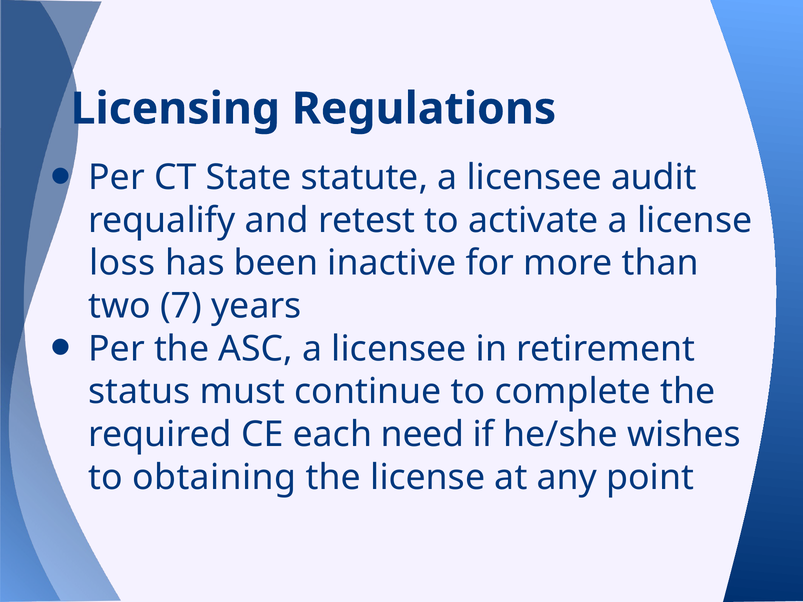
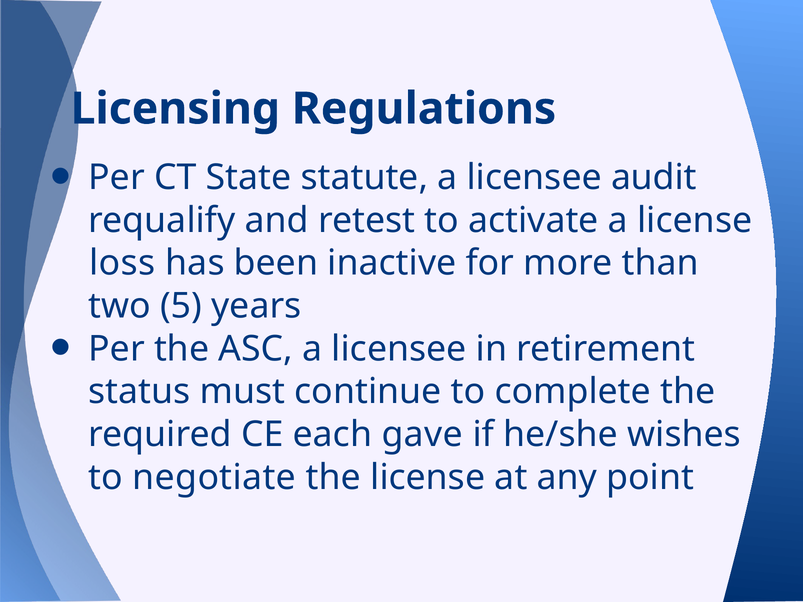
7: 7 -> 5
need: need -> gave
obtaining: obtaining -> negotiate
